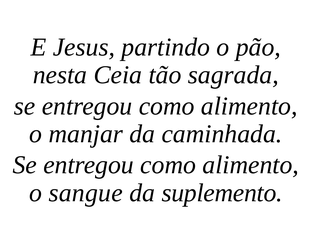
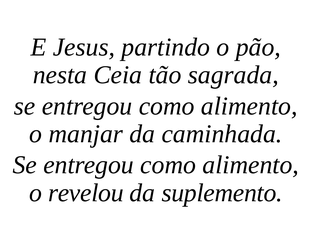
sangue: sangue -> revelou
